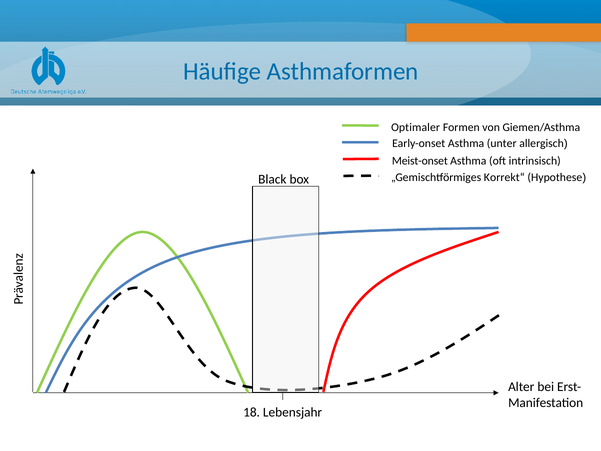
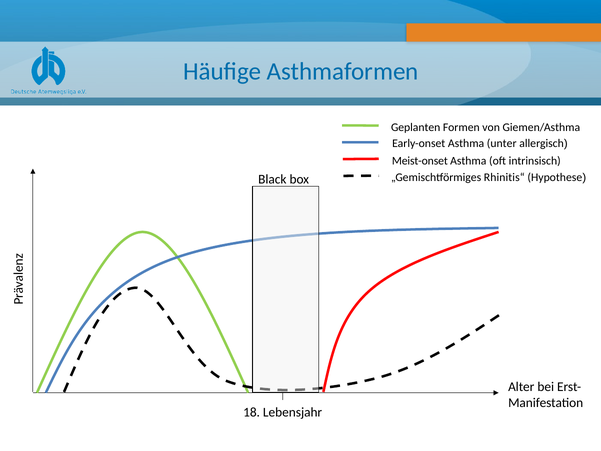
Optimaler: Optimaler -> Geplanten
Korrekt“: Korrekt“ -> Rhinitis“
